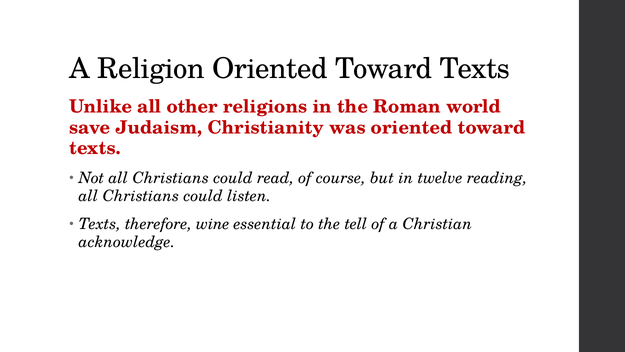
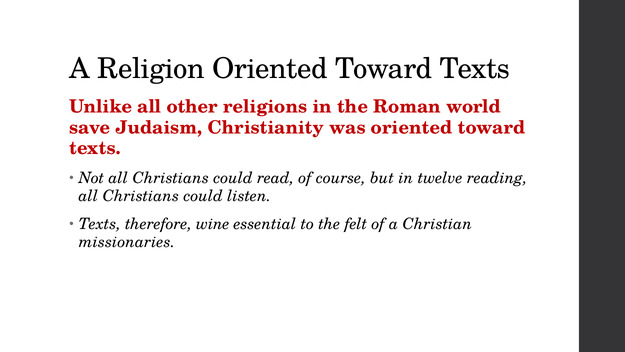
tell: tell -> felt
acknowledge: acknowledge -> missionaries
